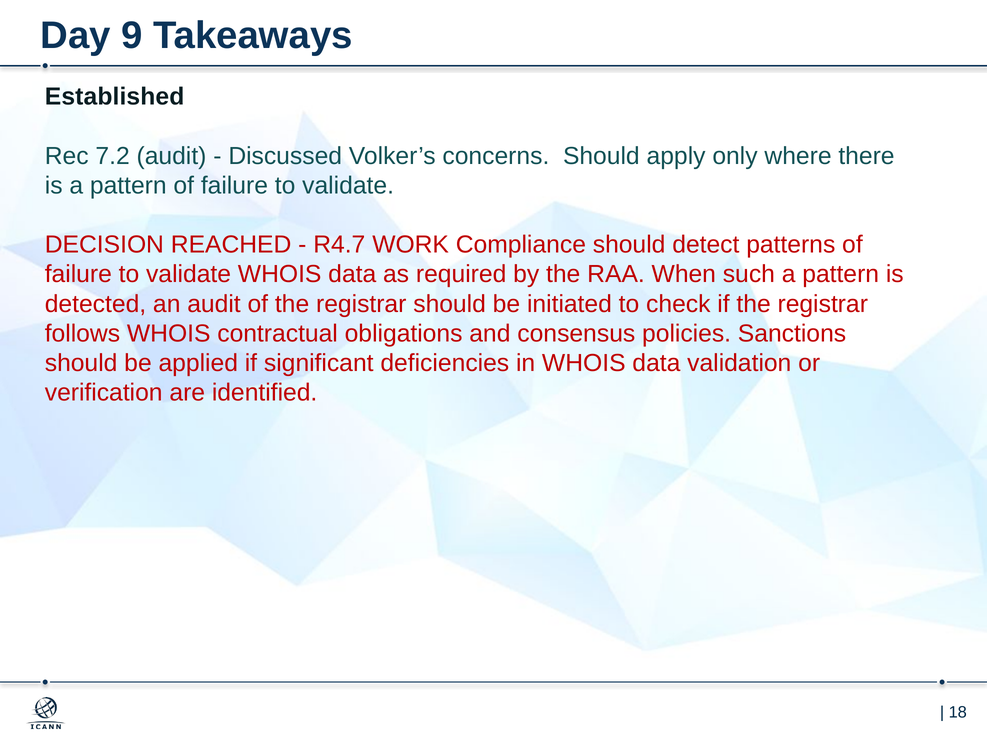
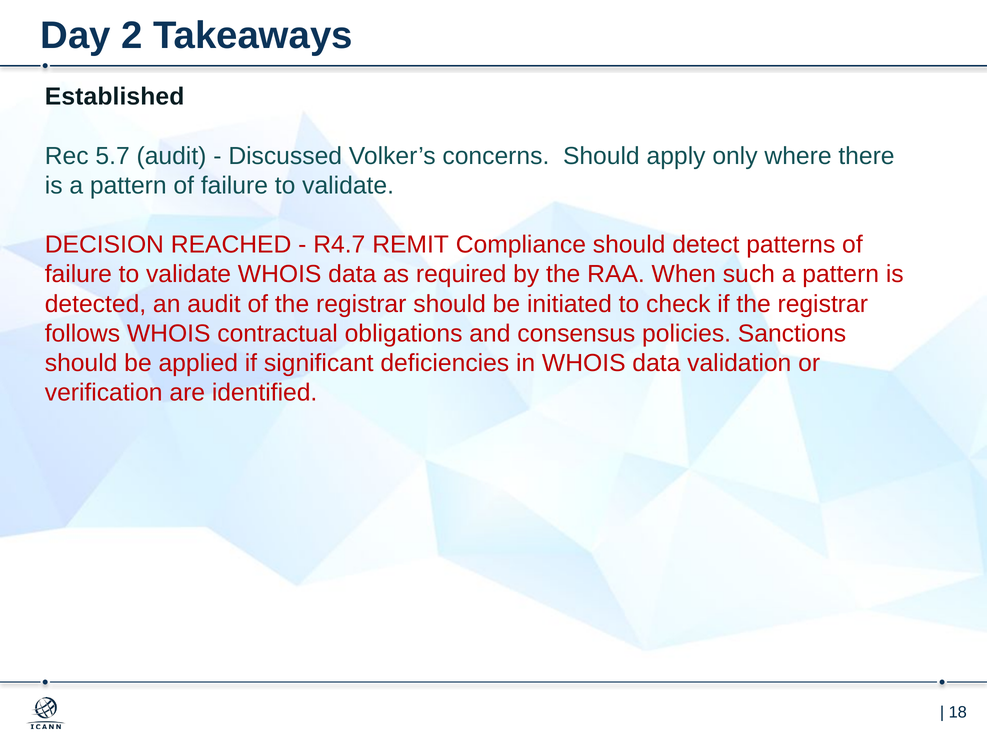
9: 9 -> 2
7.2: 7.2 -> 5.7
WORK: WORK -> REMIT
